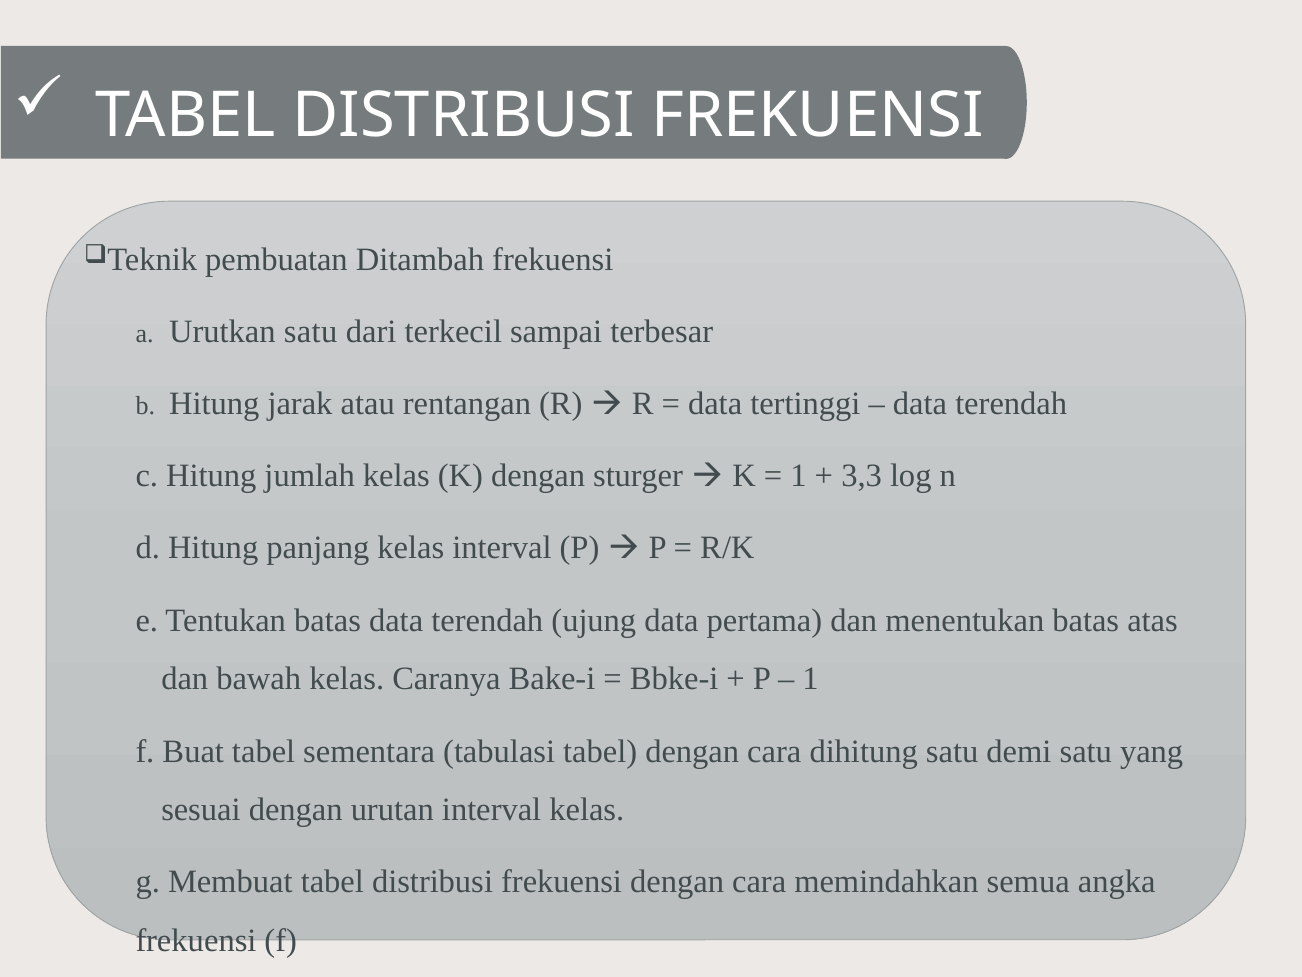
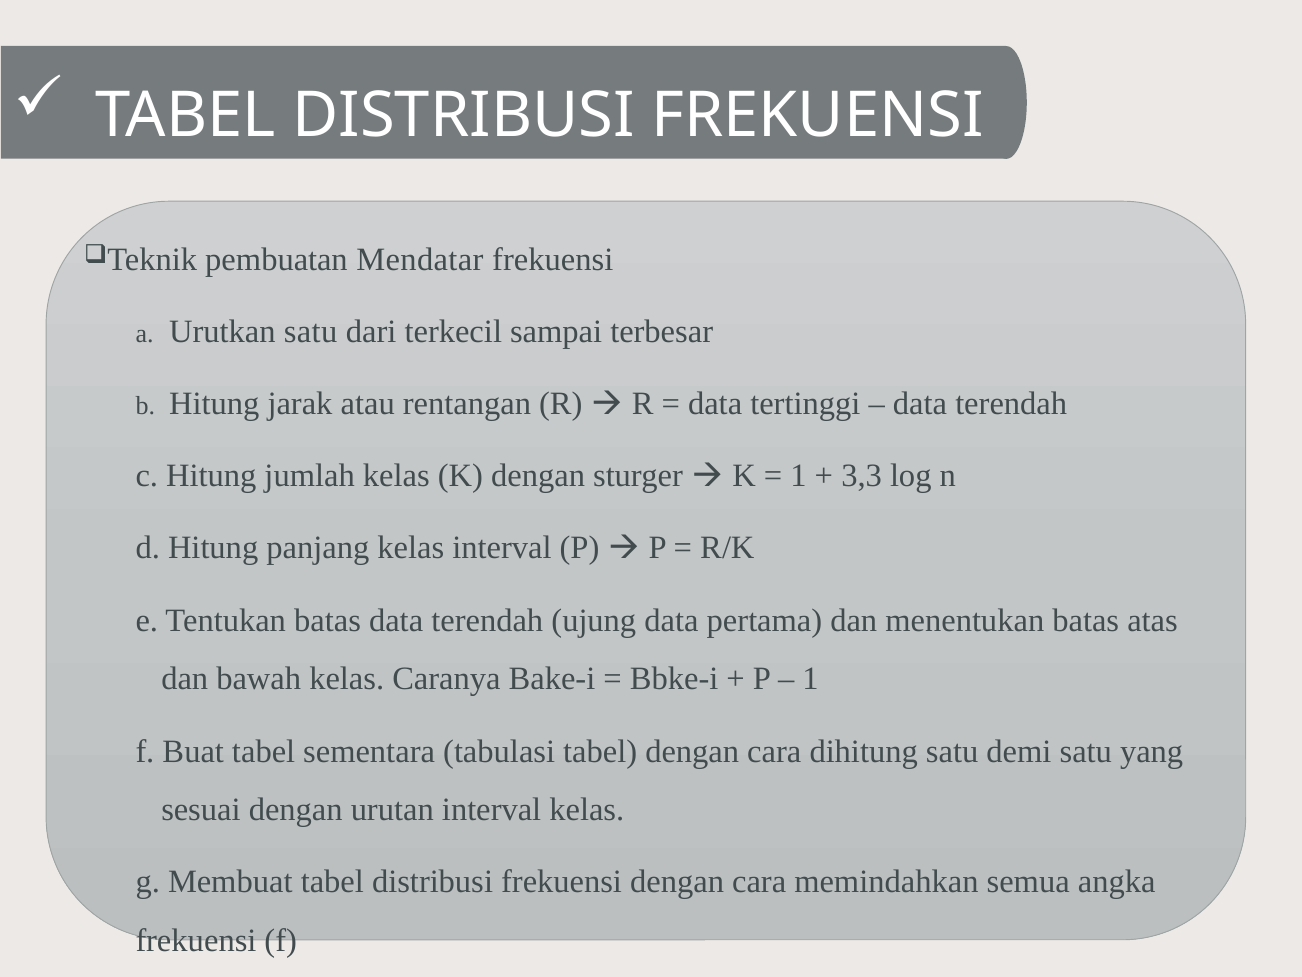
Ditambah: Ditambah -> Mendatar
